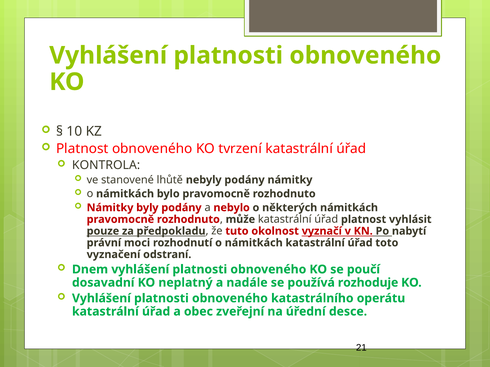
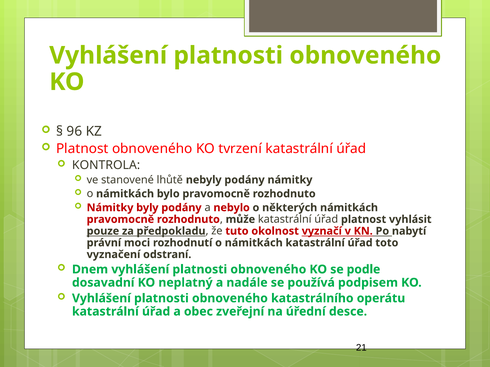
10: 10 -> 96
poučí: poučí -> podle
rozhoduje: rozhoduje -> podpisem
